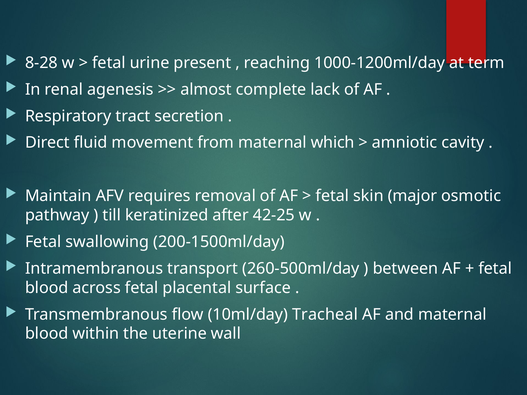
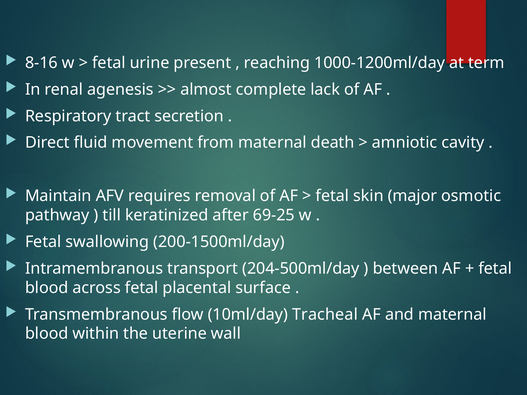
8-28: 8-28 -> 8-16
which: which -> death
42-25: 42-25 -> 69-25
260-500ml/day: 260-500ml/day -> 204-500ml/day
